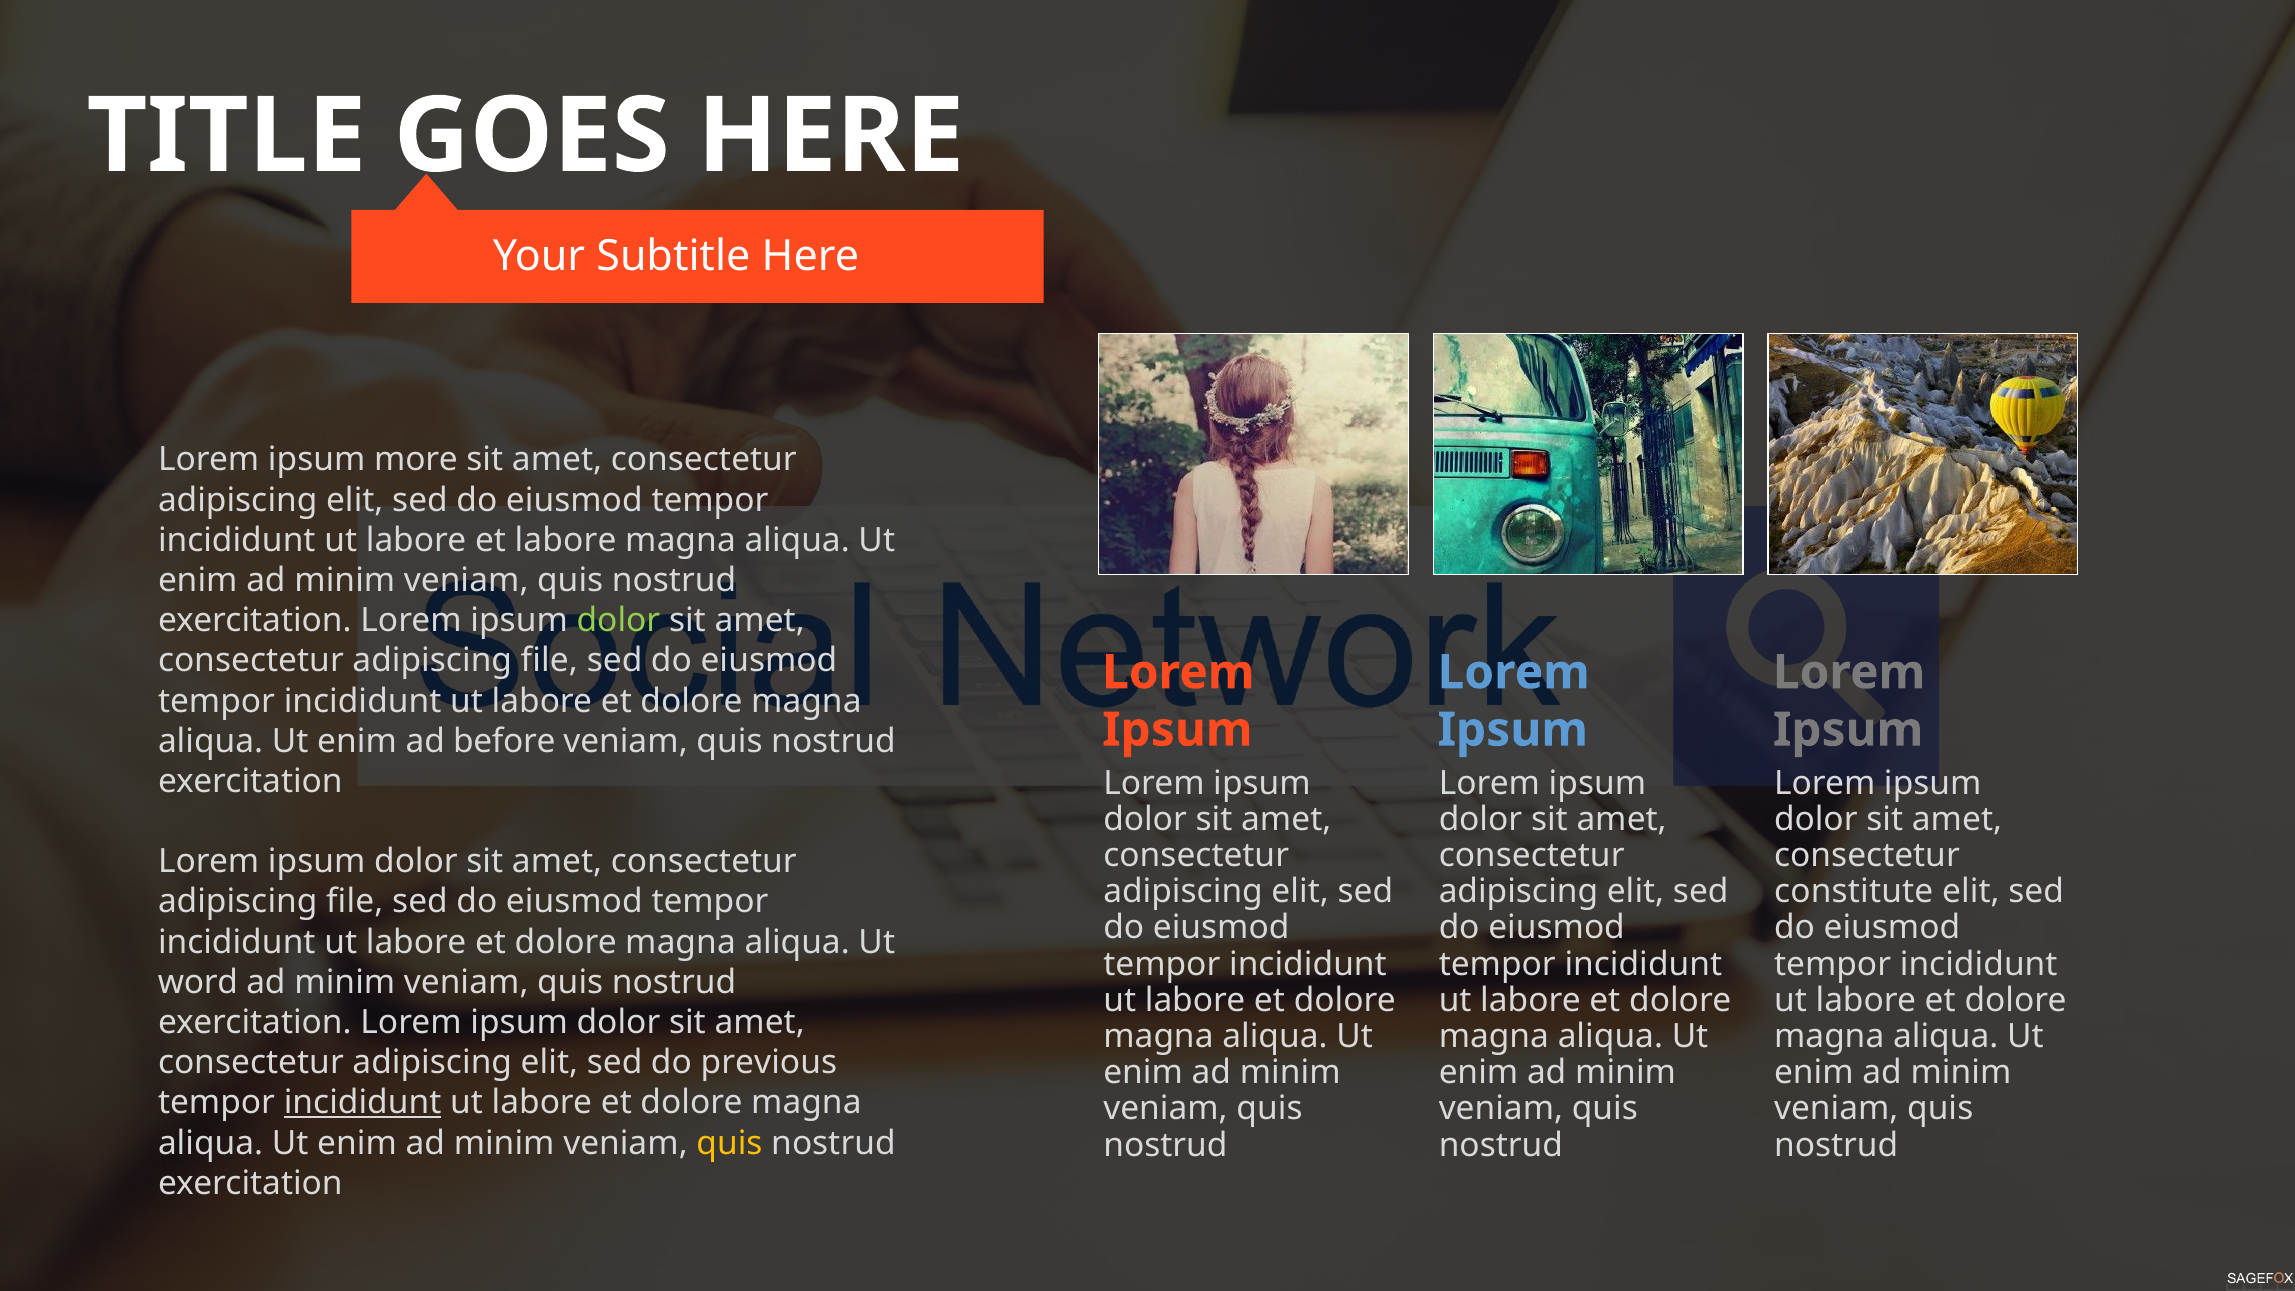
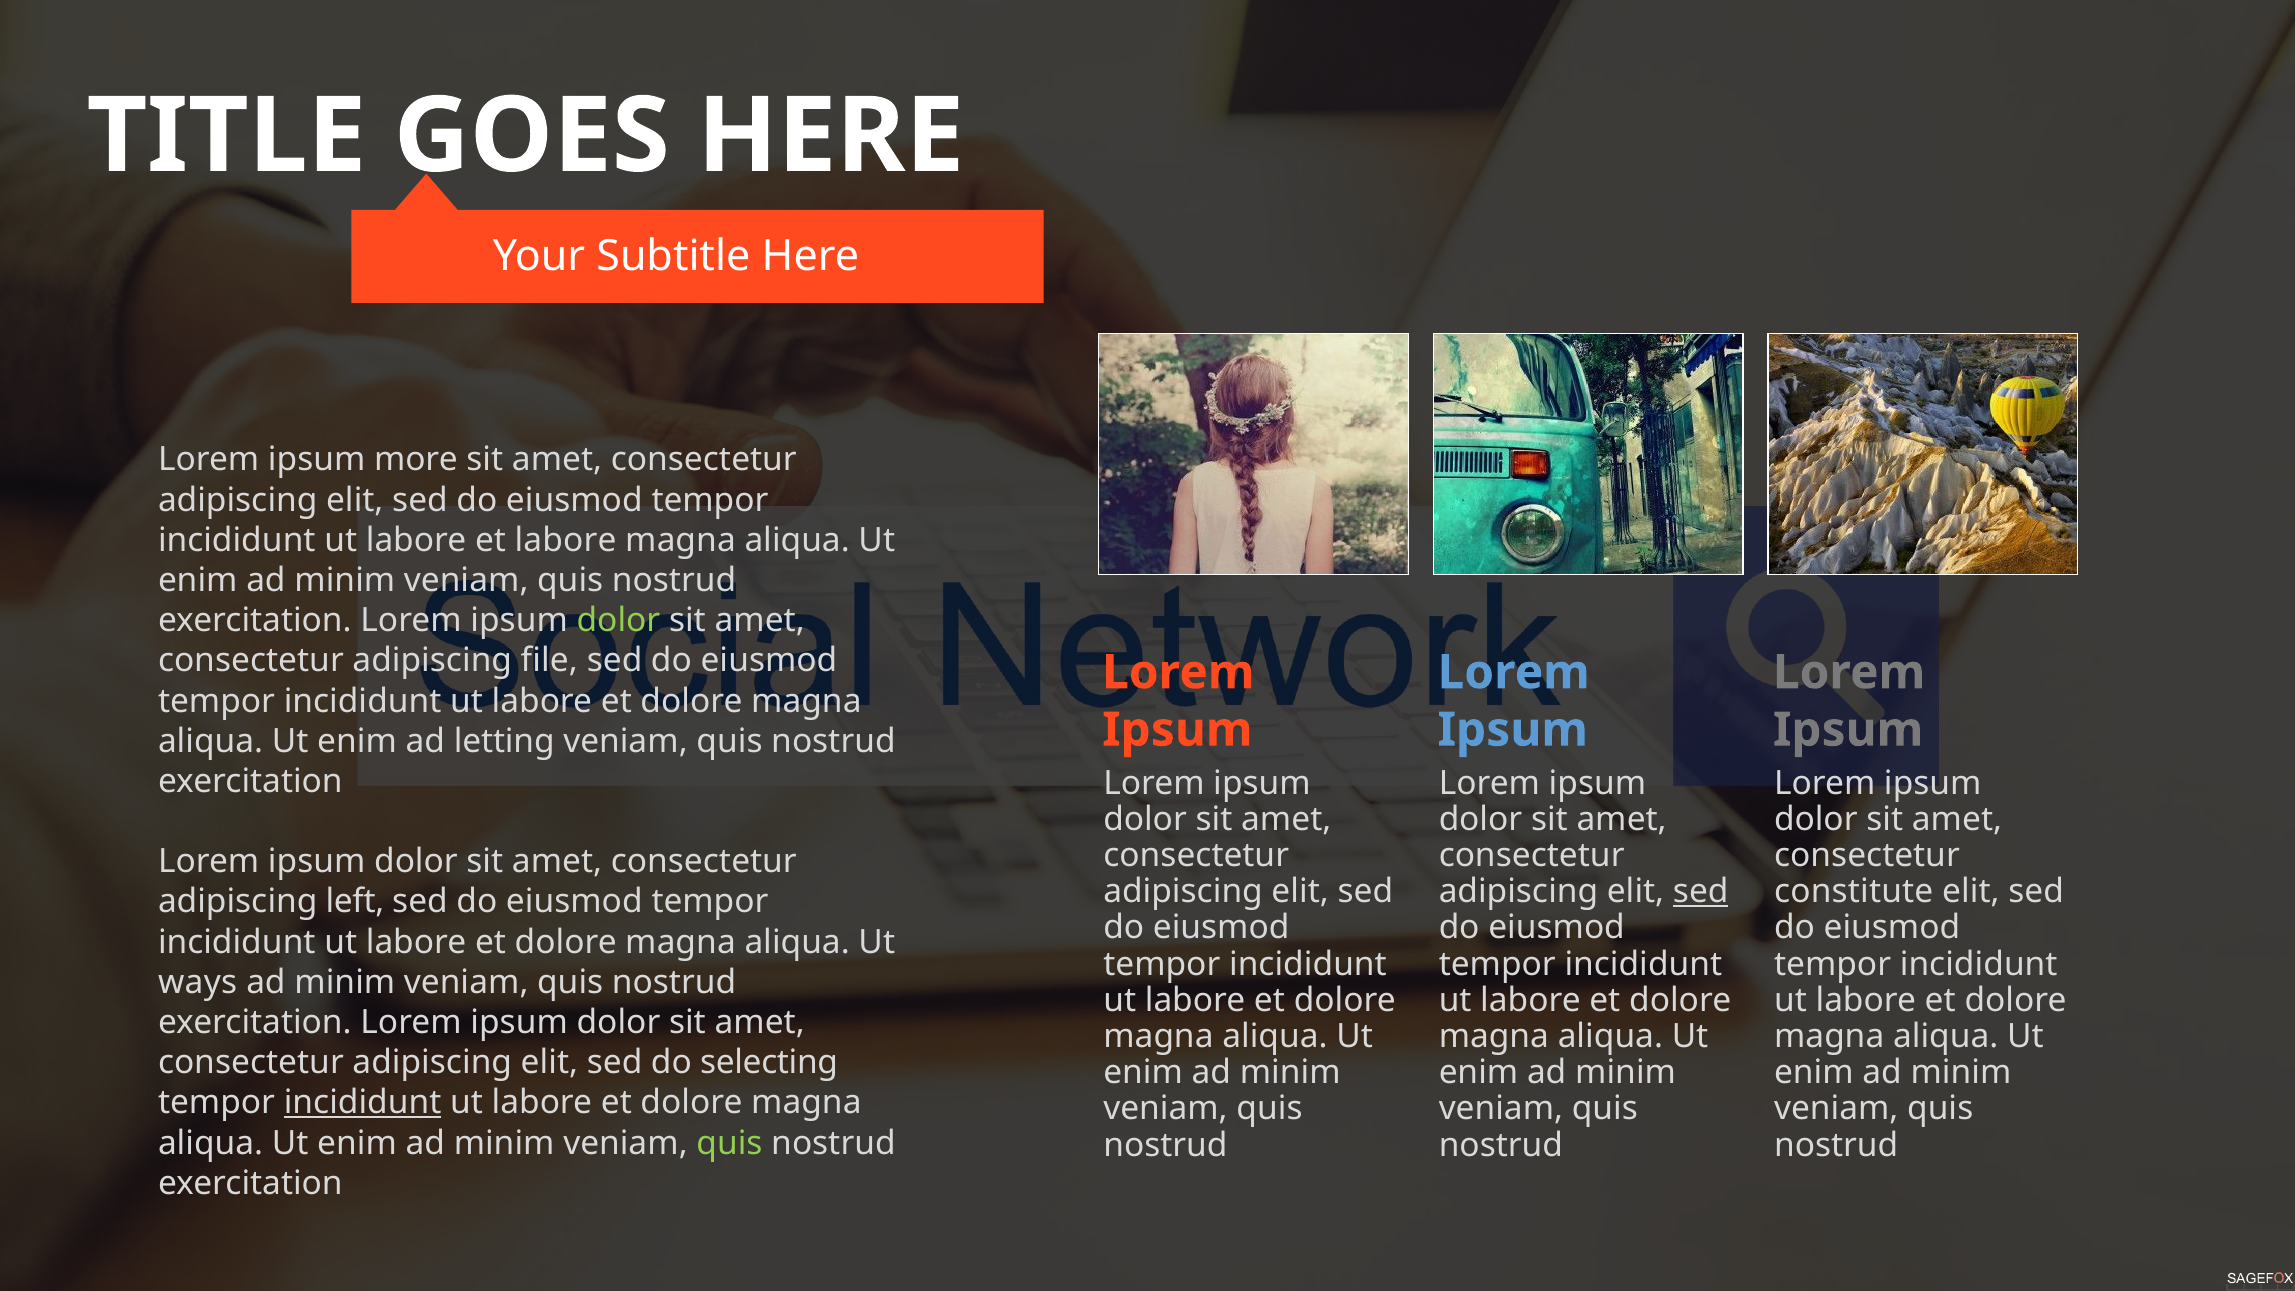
before: before -> letting
sed at (1701, 892) underline: none -> present
file at (355, 902): file -> left
word: word -> ways
previous: previous -> selecting
quis at (729, 1143) colour: yellow -> light green
